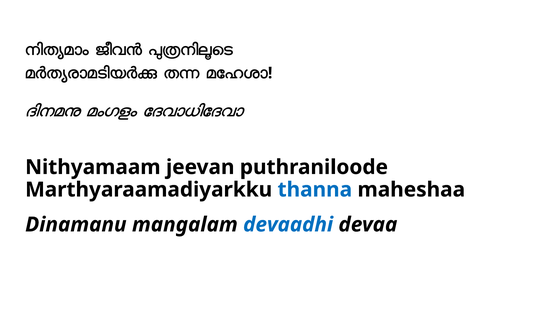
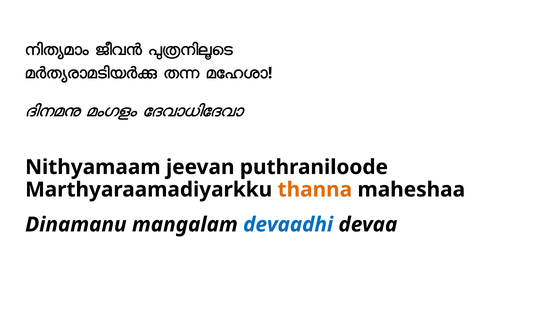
thanna colour: blue -> orange
